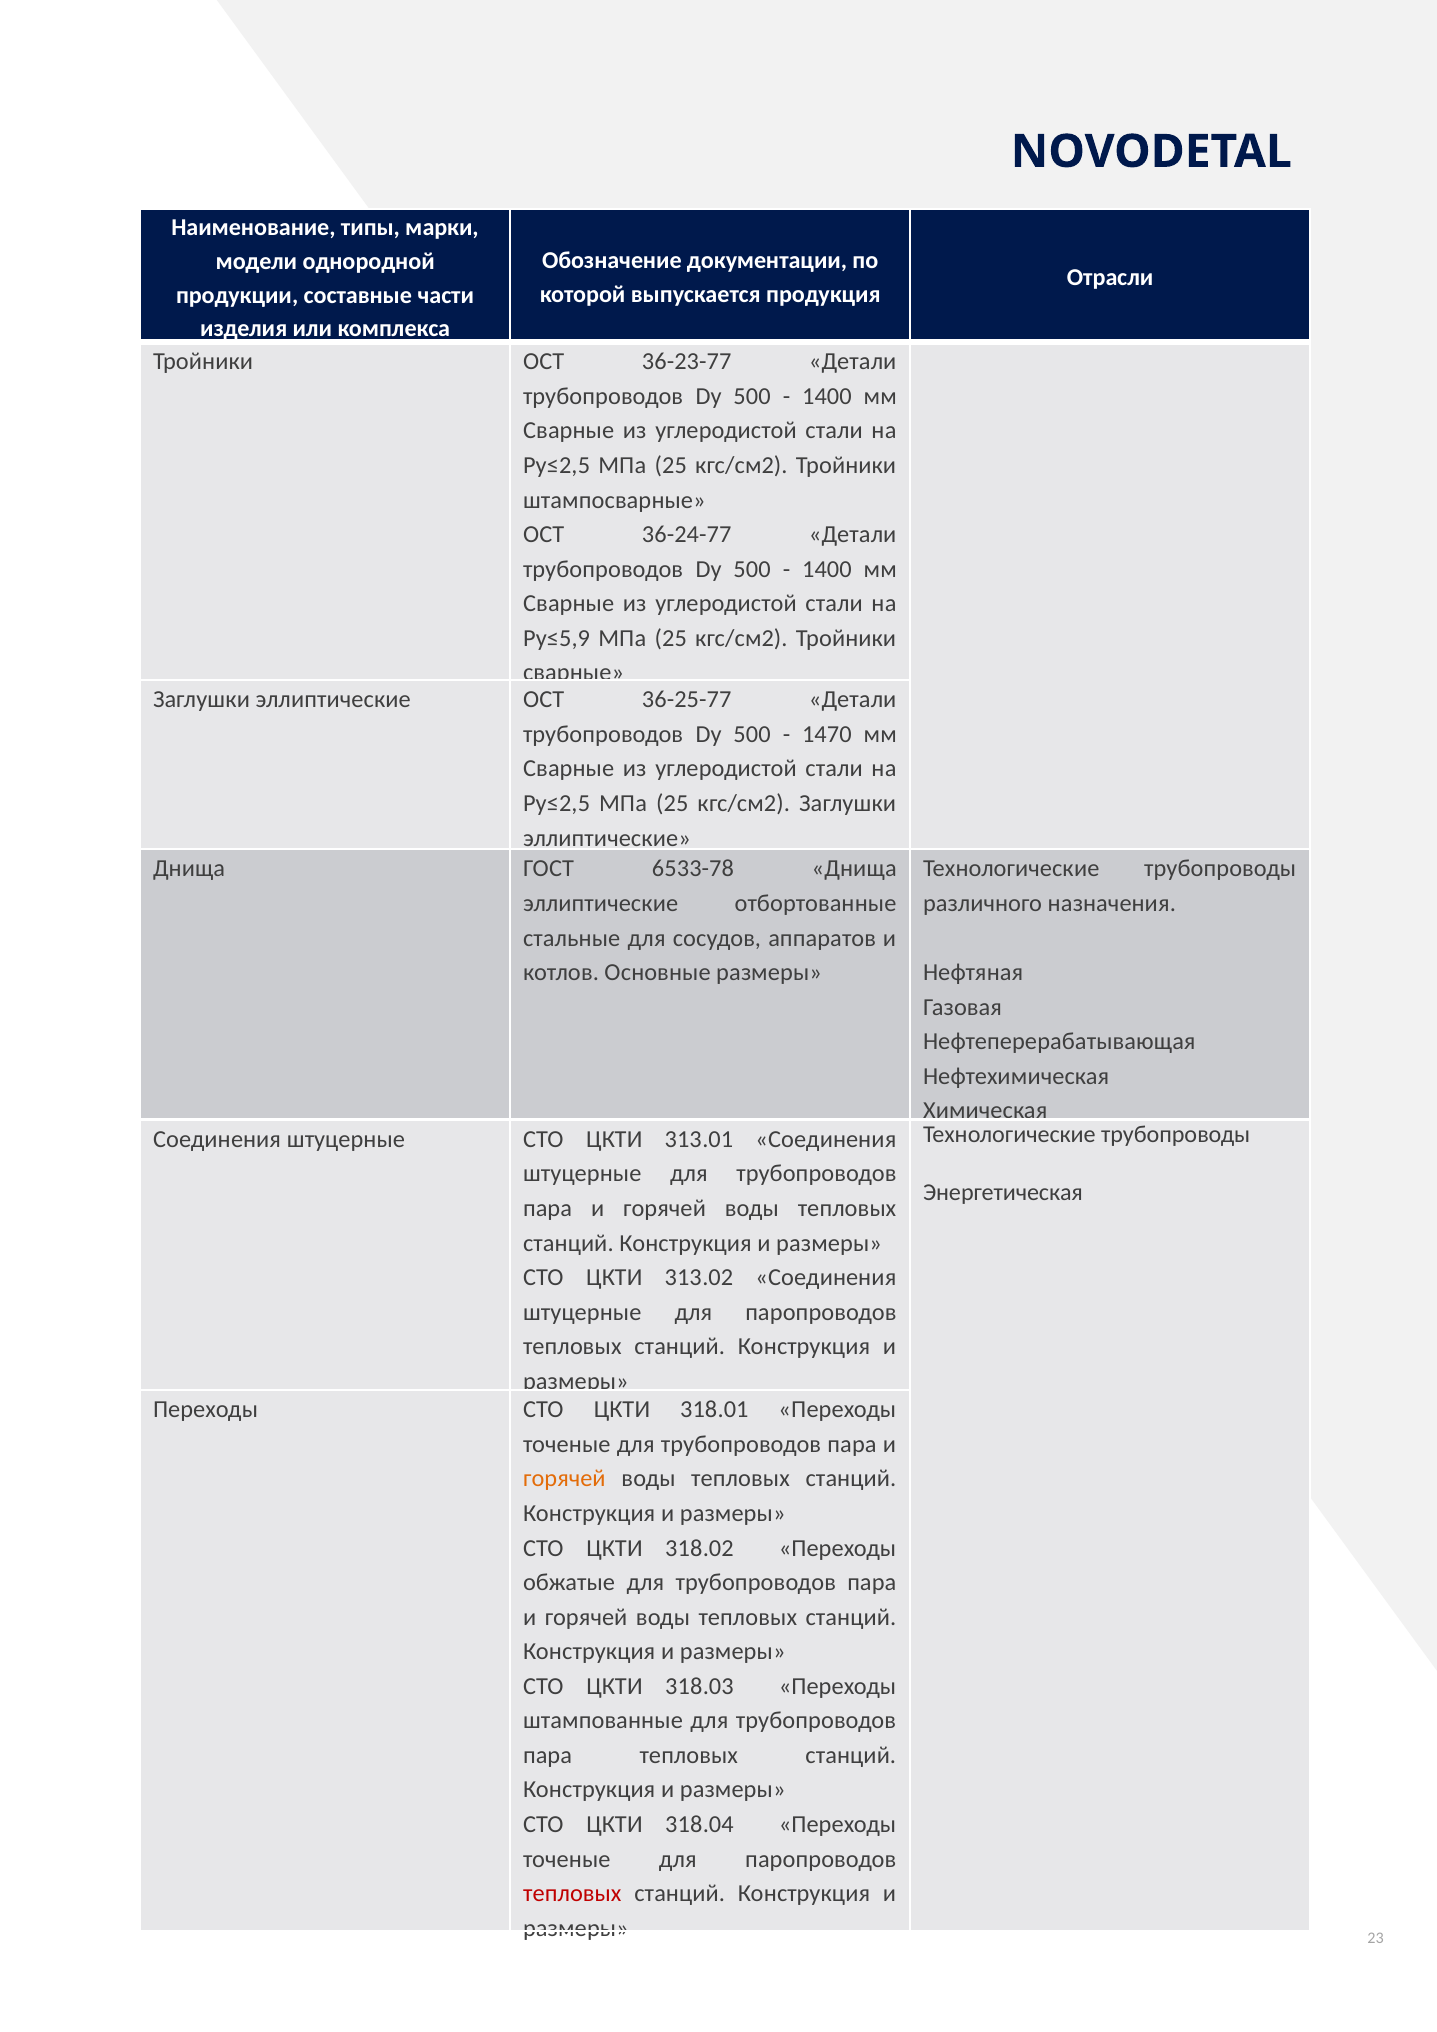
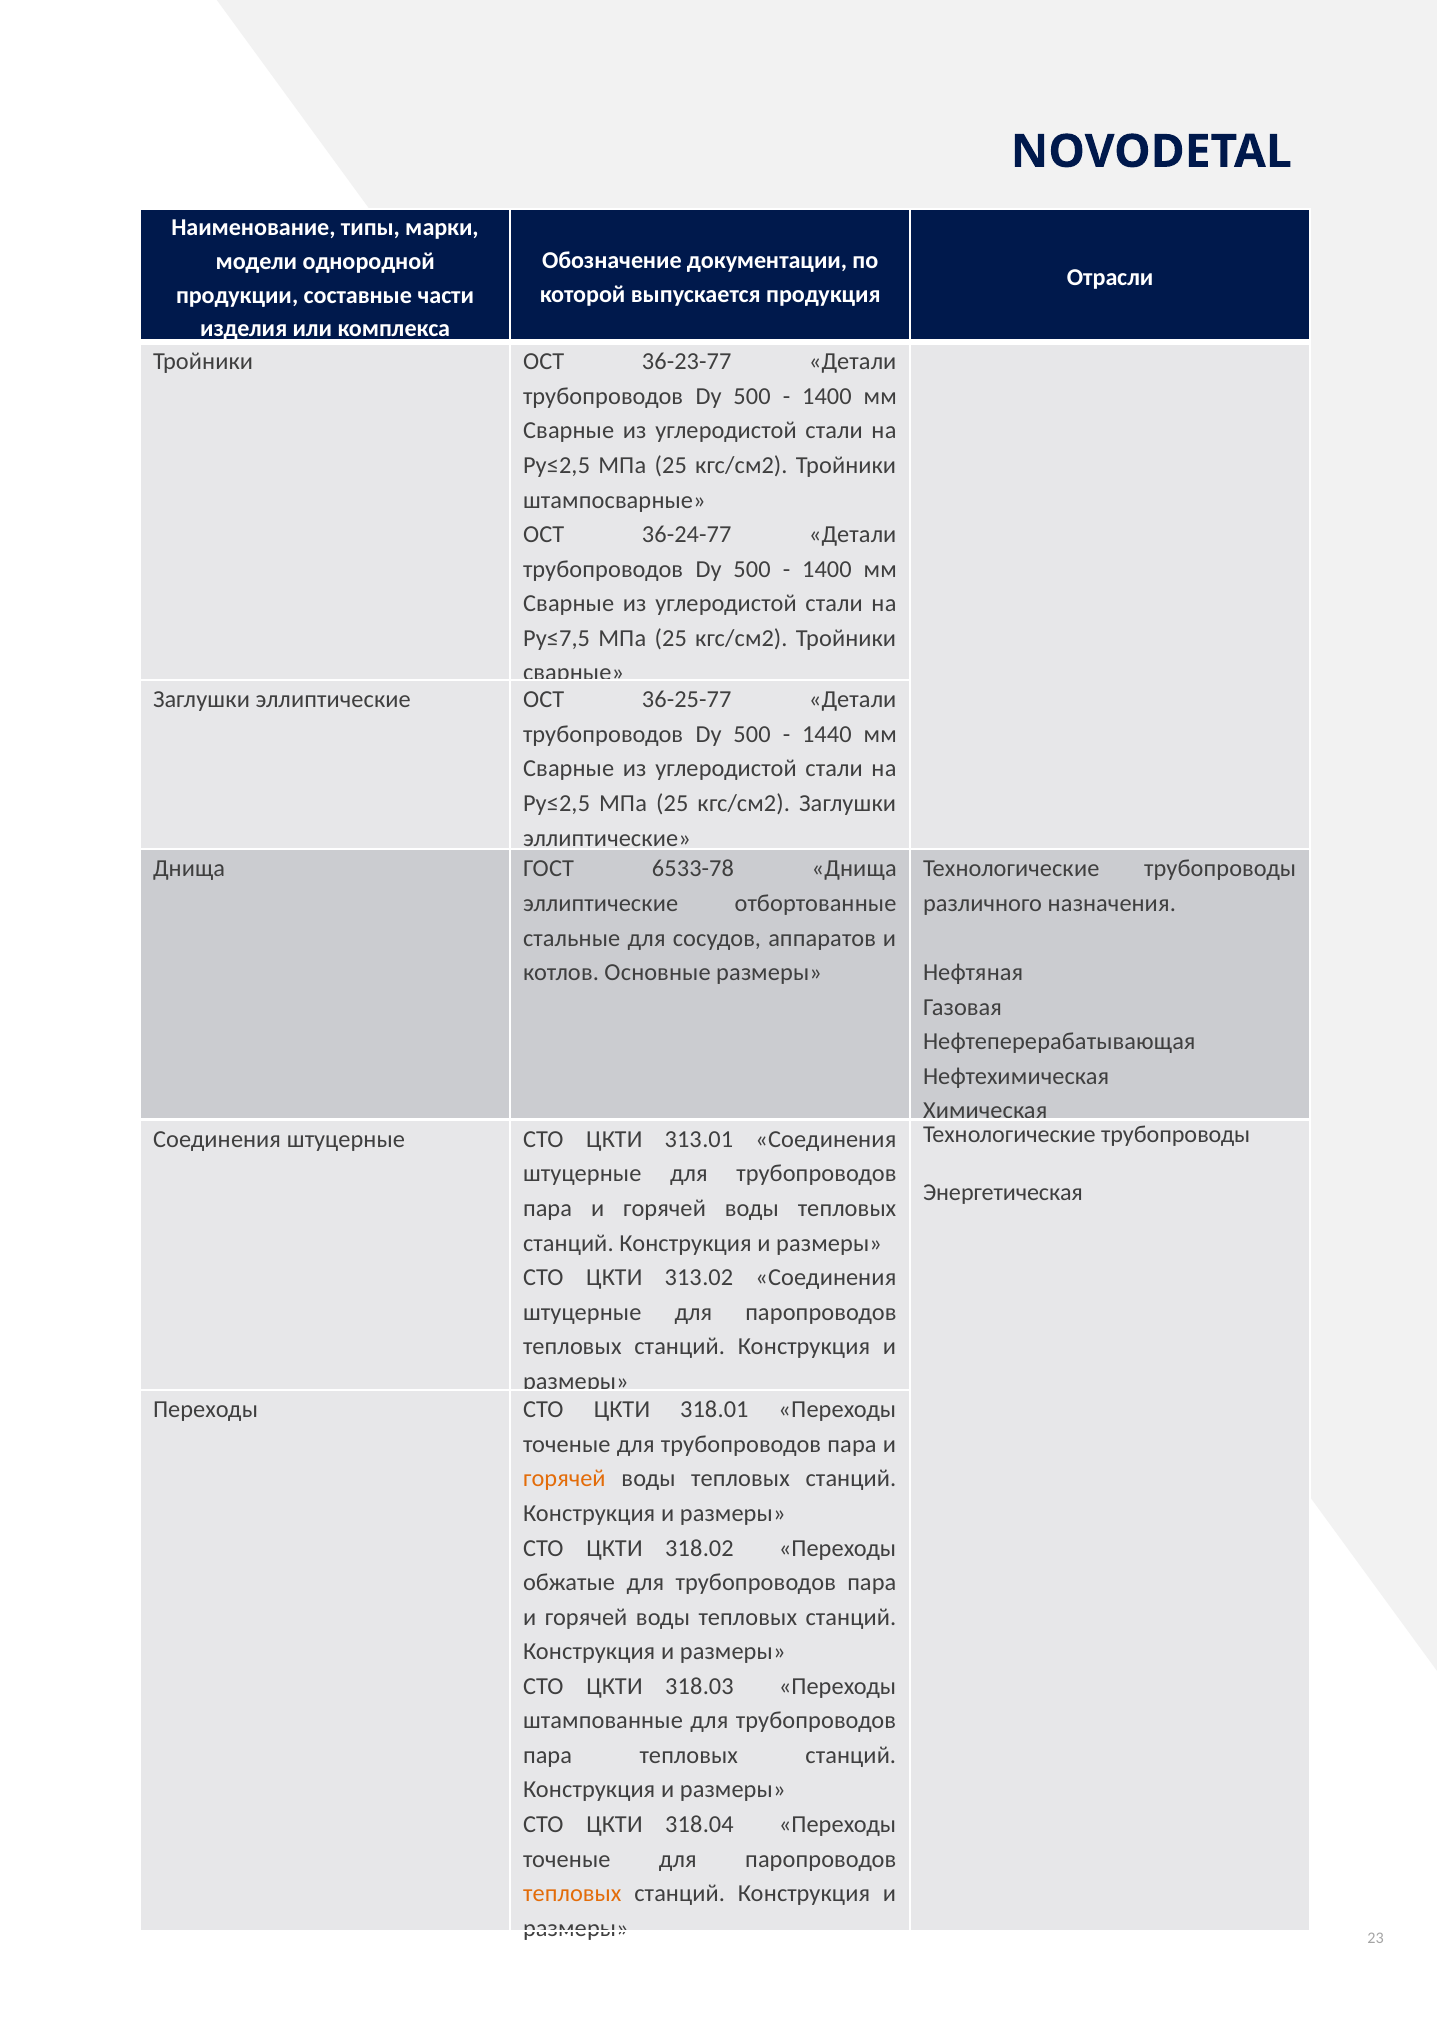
Ру≤5,9: Ру≤5,9 -> Ру≤7,5
1470: 1470 -> 1440
тепловых at (572, 1894) colour: red -> orange
